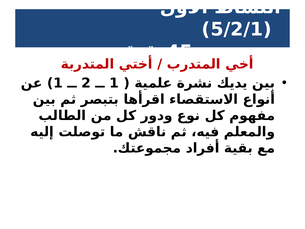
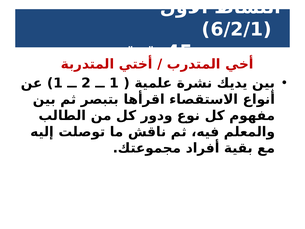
5/2/1: 5/2/1 -> 6/2/1
